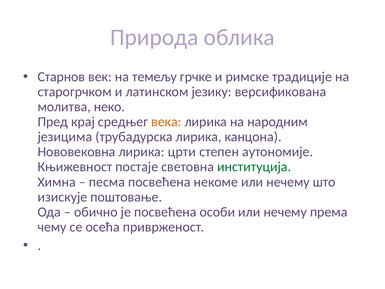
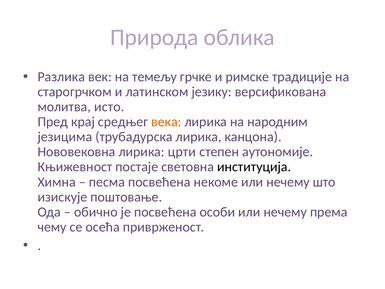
Старнов: Старнов -> Разлика
неко: неко -> исто
институција colour: green -> black
